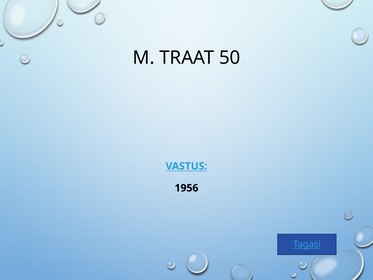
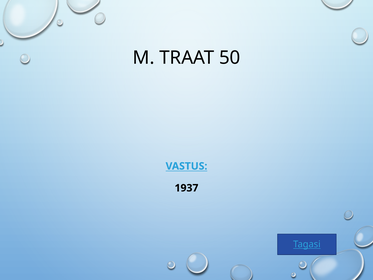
1956: 1956 -> 1937
